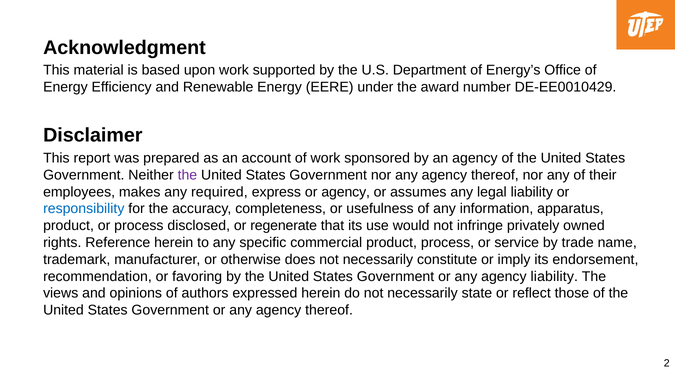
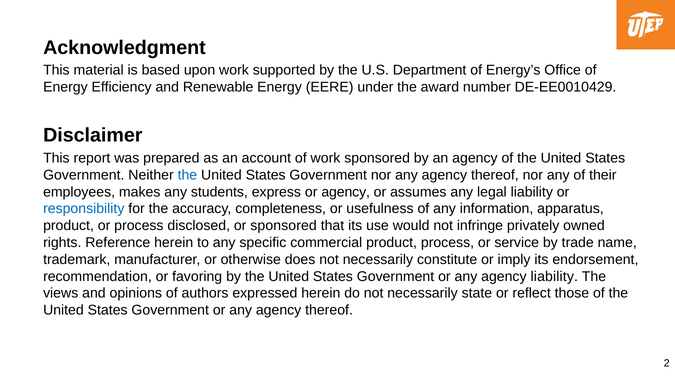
the at (187, 175) colour: purple -> blue
required: required -> students
or regenerate: regenerate -> sponsored
